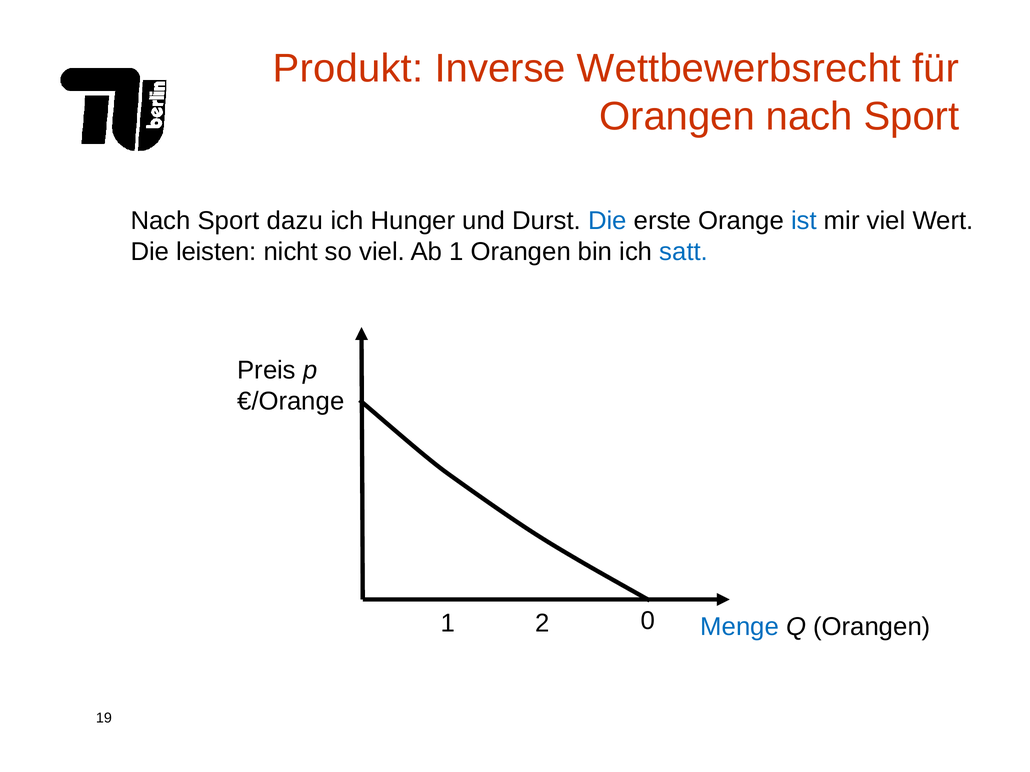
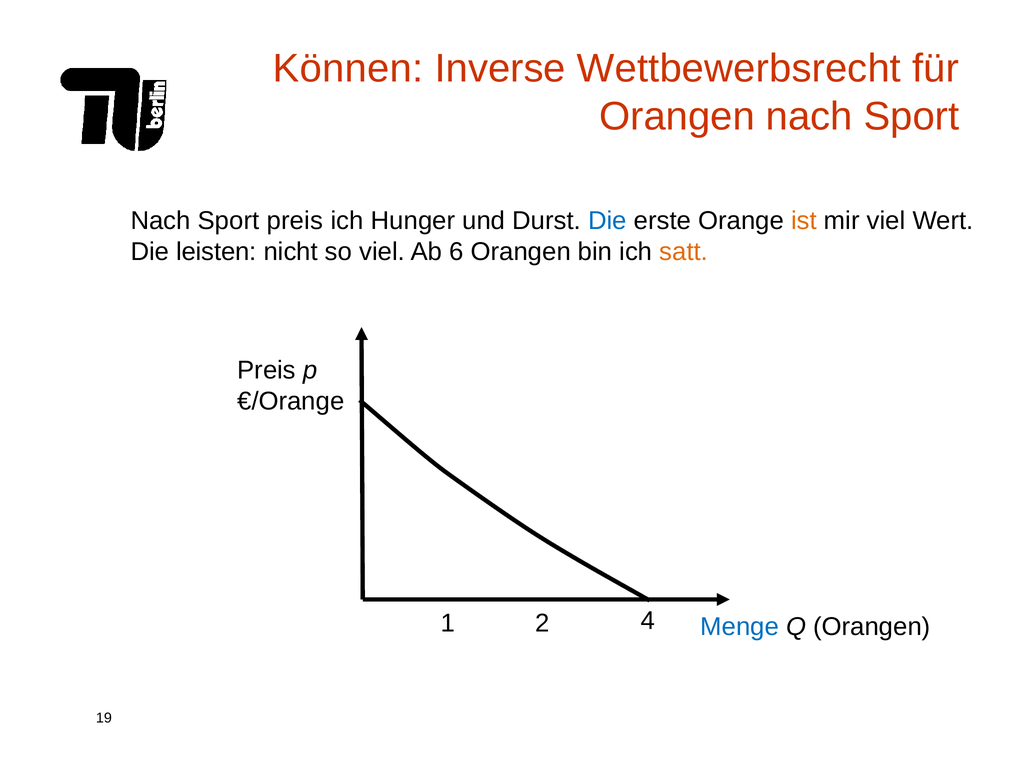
Produkt: Produkt -> Können
dazu at (295, 221): dazu -> preis
ist colour: blue -> orange
Ab 1: 1 -> 6
satt colour: blue -> orange
0: 0 -> 4
